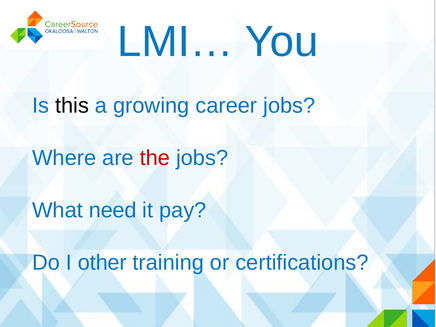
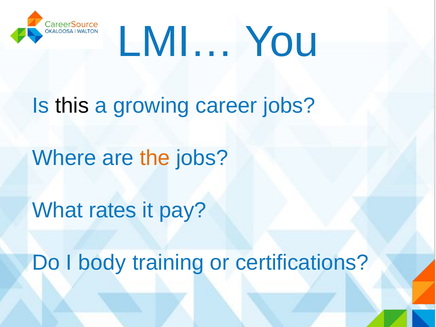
the colour: red -> orange
need: need -> rates
other: other -> body
